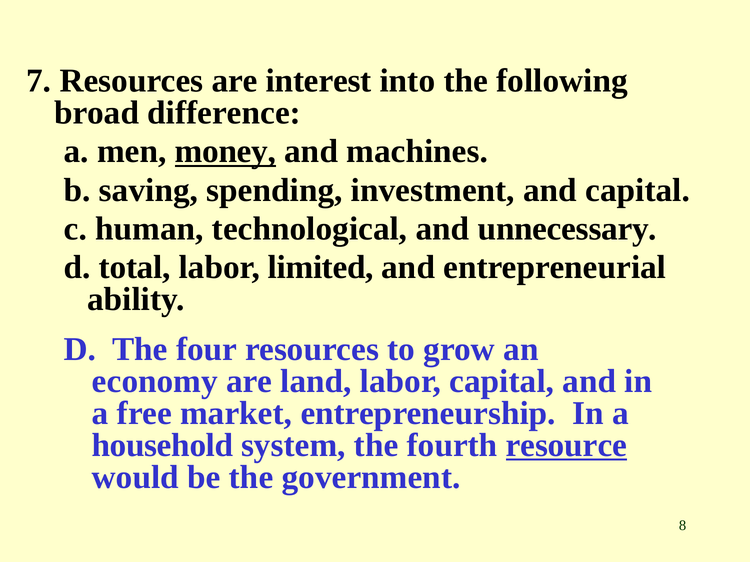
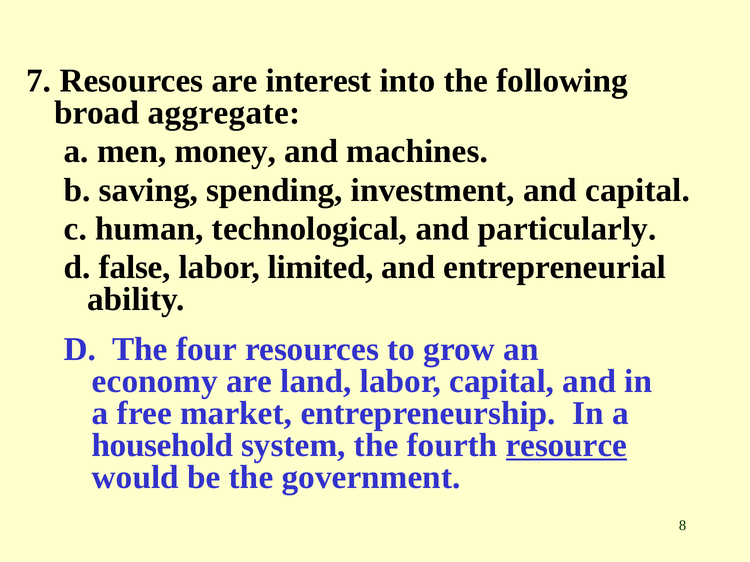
difference: difference -> aggregate
money underline: present -> none
unnecessary: unnecessary -> particularly
total: total -> false
